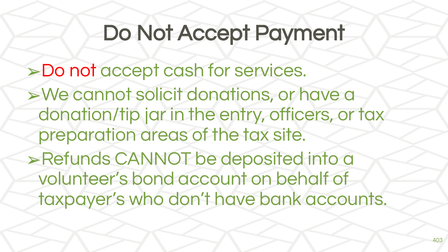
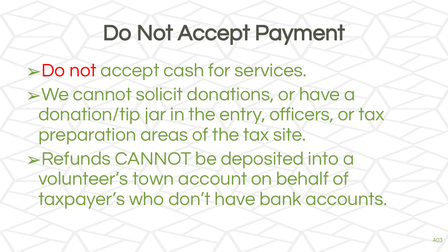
bond: bond -> town
